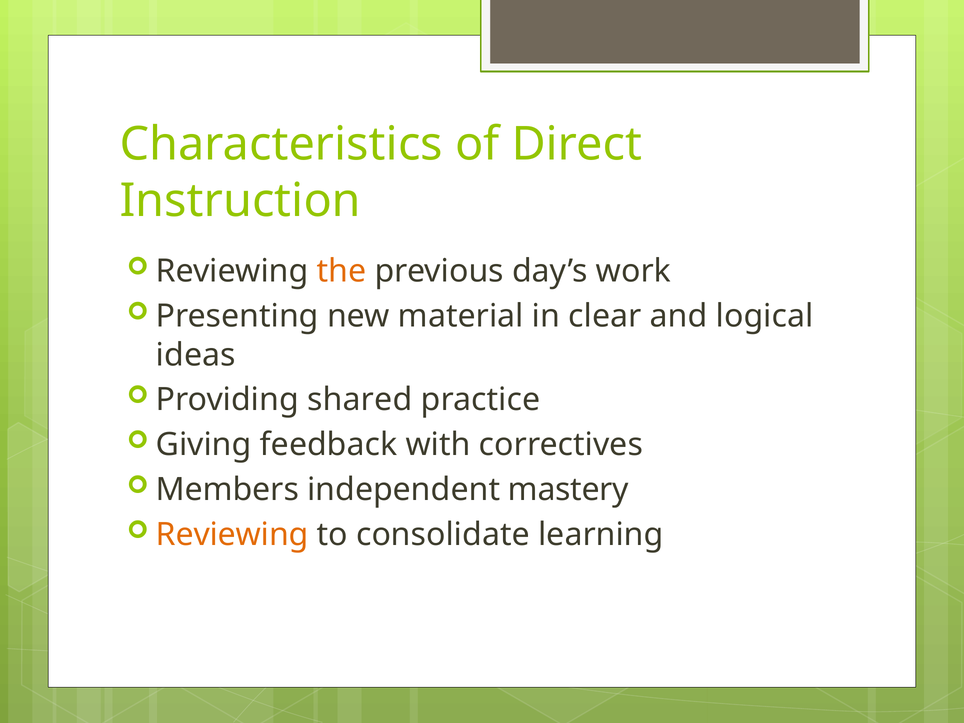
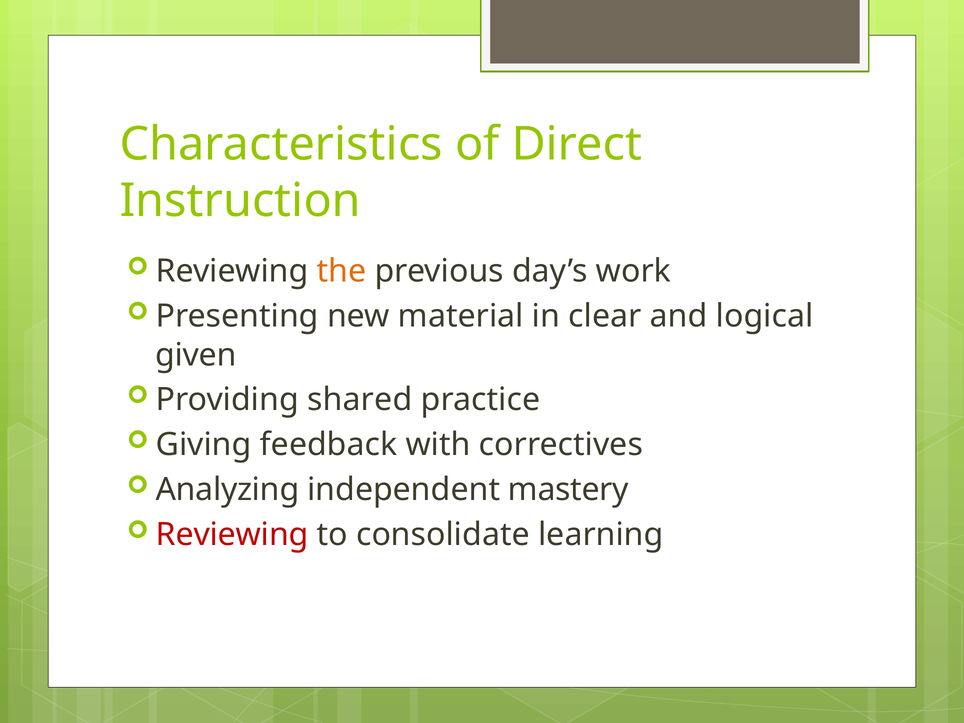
ideas: ideas -> given
Members: Members -> Analyzing
Reviewing at (232, 535) colour: orange -> red
